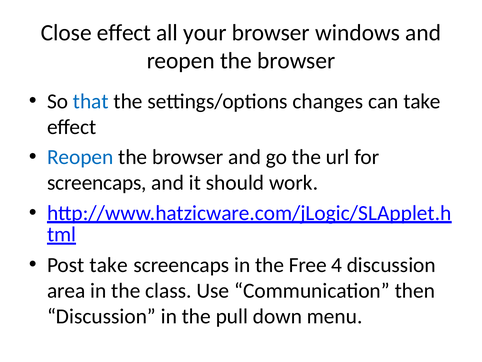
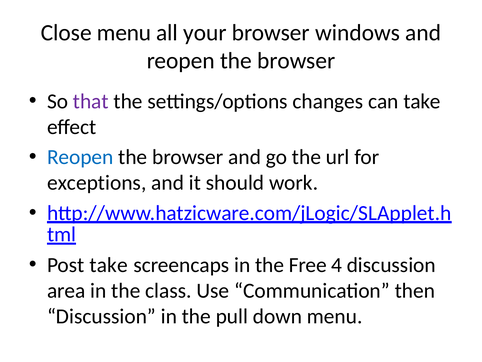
Close effect: effect -> menu
that colour: blue -> purple
screencaps at (97, 183): screencaps -> exceptions
